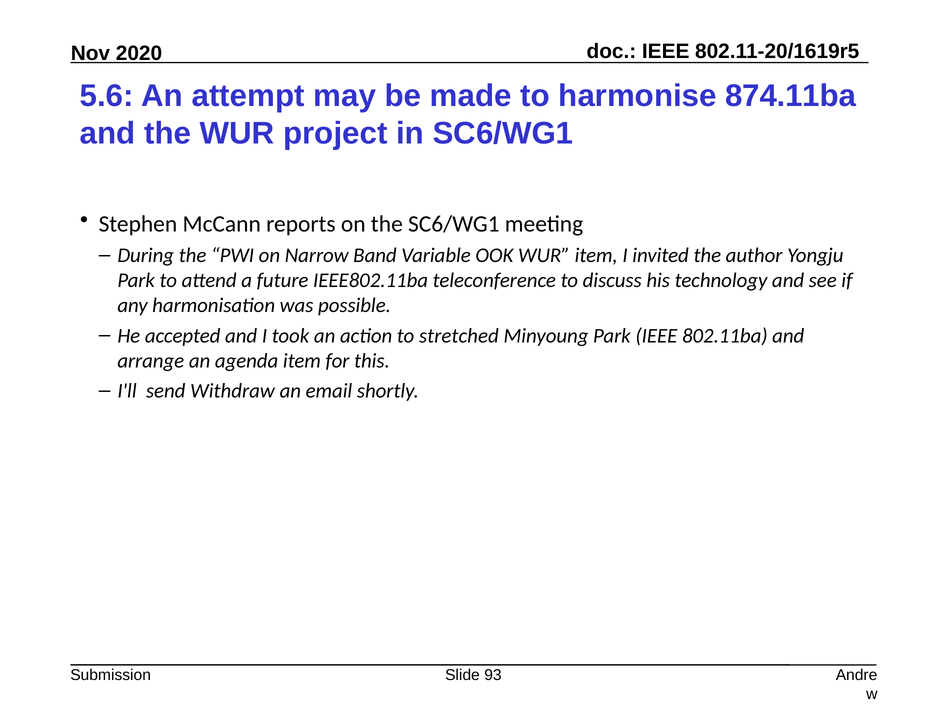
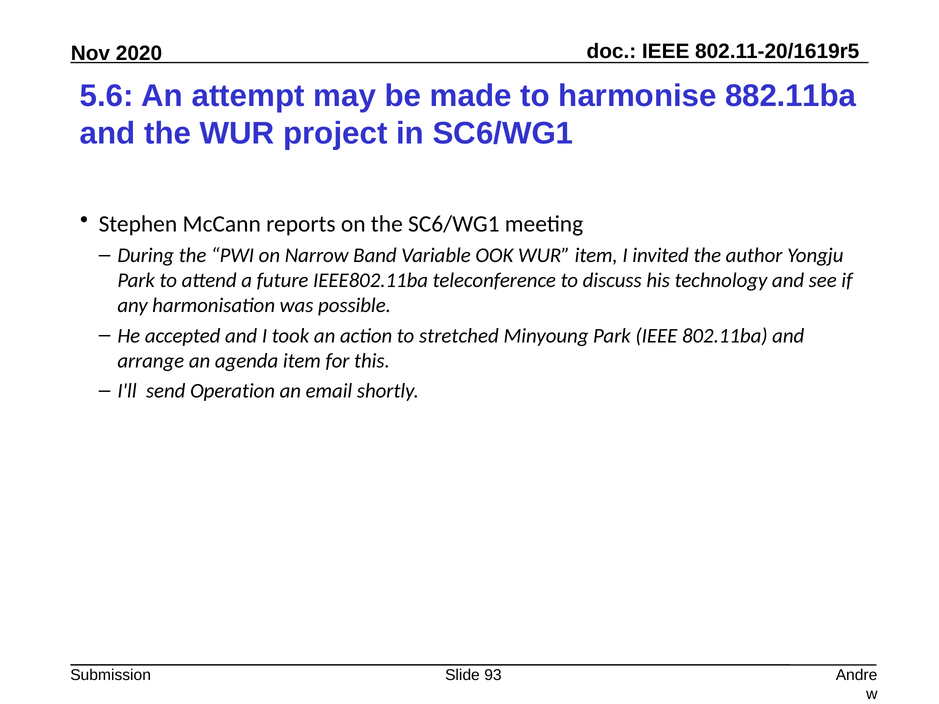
874.11ba: 874.11ba -> 882.11ba
Withdraw: Withdraw -> Operation
